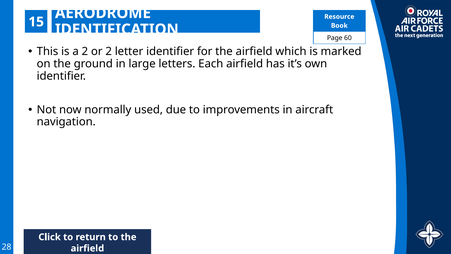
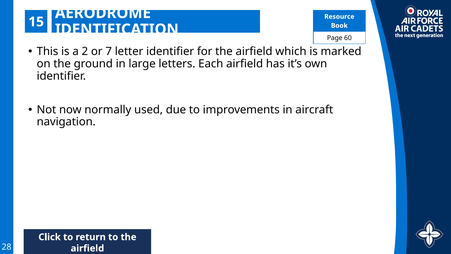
or 2: 2 -> 7
